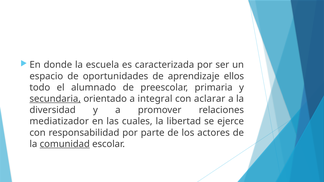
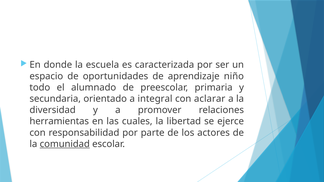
ellos: ellos -> niño
secundaria underline: present -> none
mediatizador: mediatizador -> herramientas
